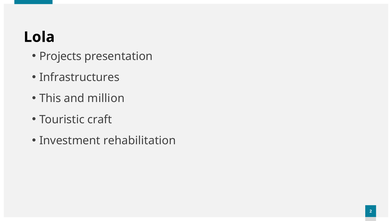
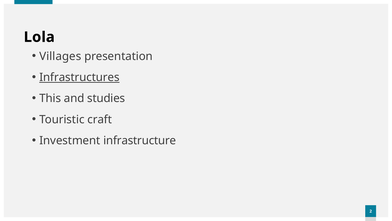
Projects: Projects -> Villages
Infrastructures underline: none -> present
million: million -> studies
rehabilitation: rehabilitation -> infrastructure
